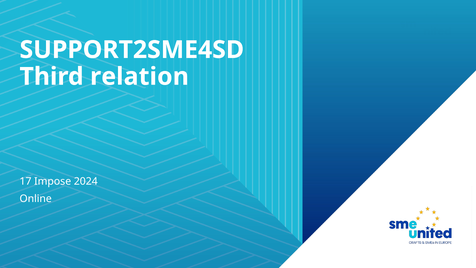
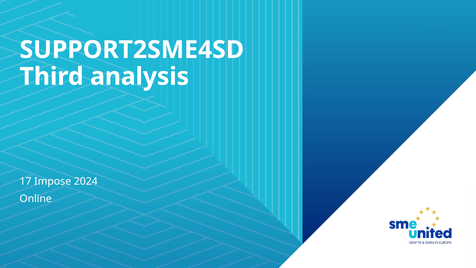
relation: relation -> analysis
